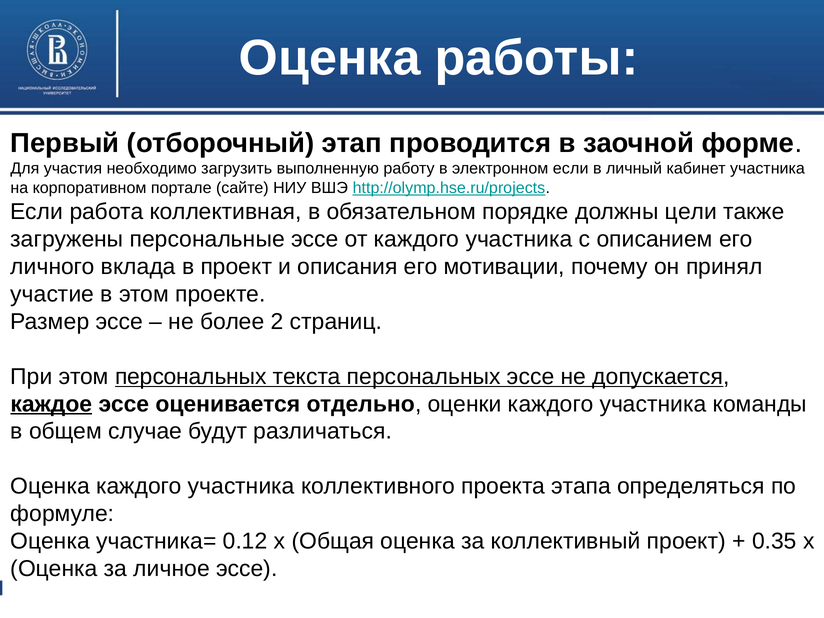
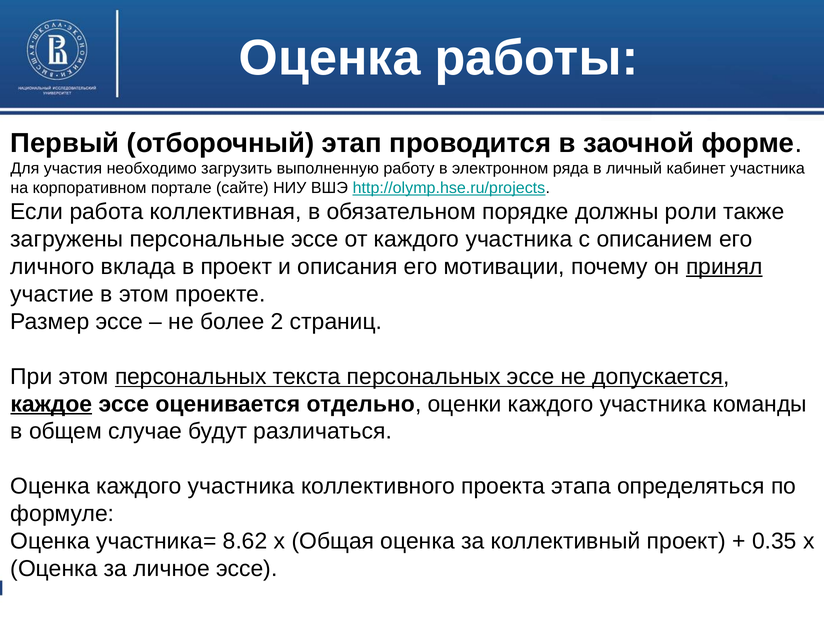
электронном если: если -> ряда
цели: цели -> роли
принял underline: none -> present
0.12: 0.12 -> 8.62
